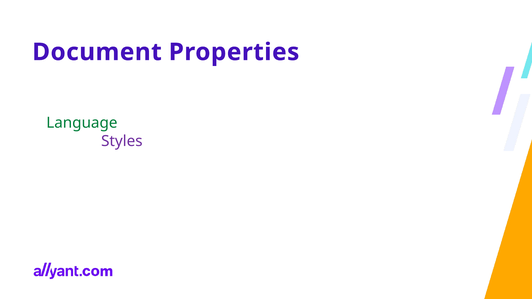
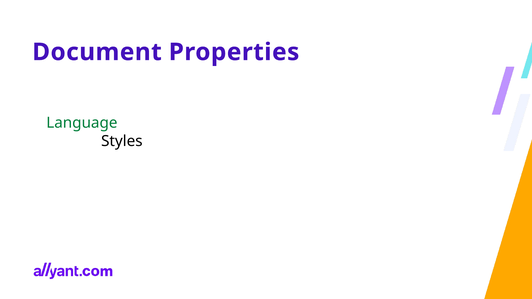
Styles colour: purple -> black
